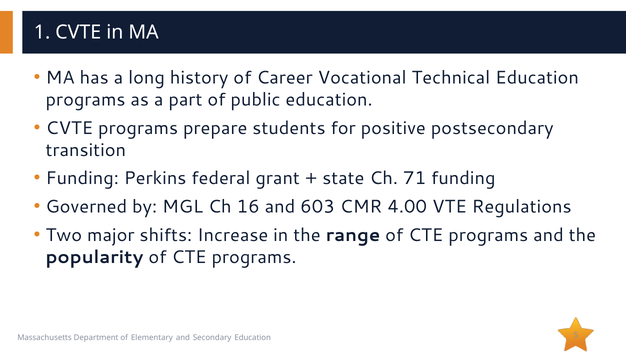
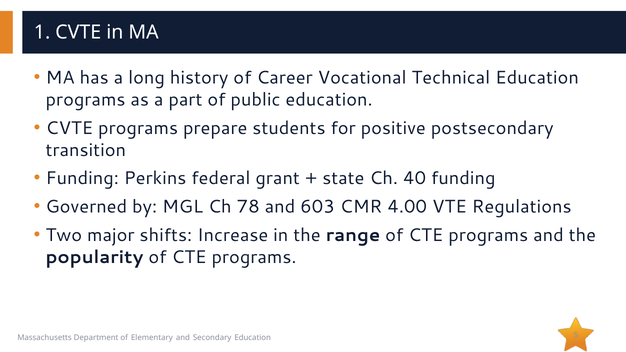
71: 71 -> 40
16: 16 -> 78
